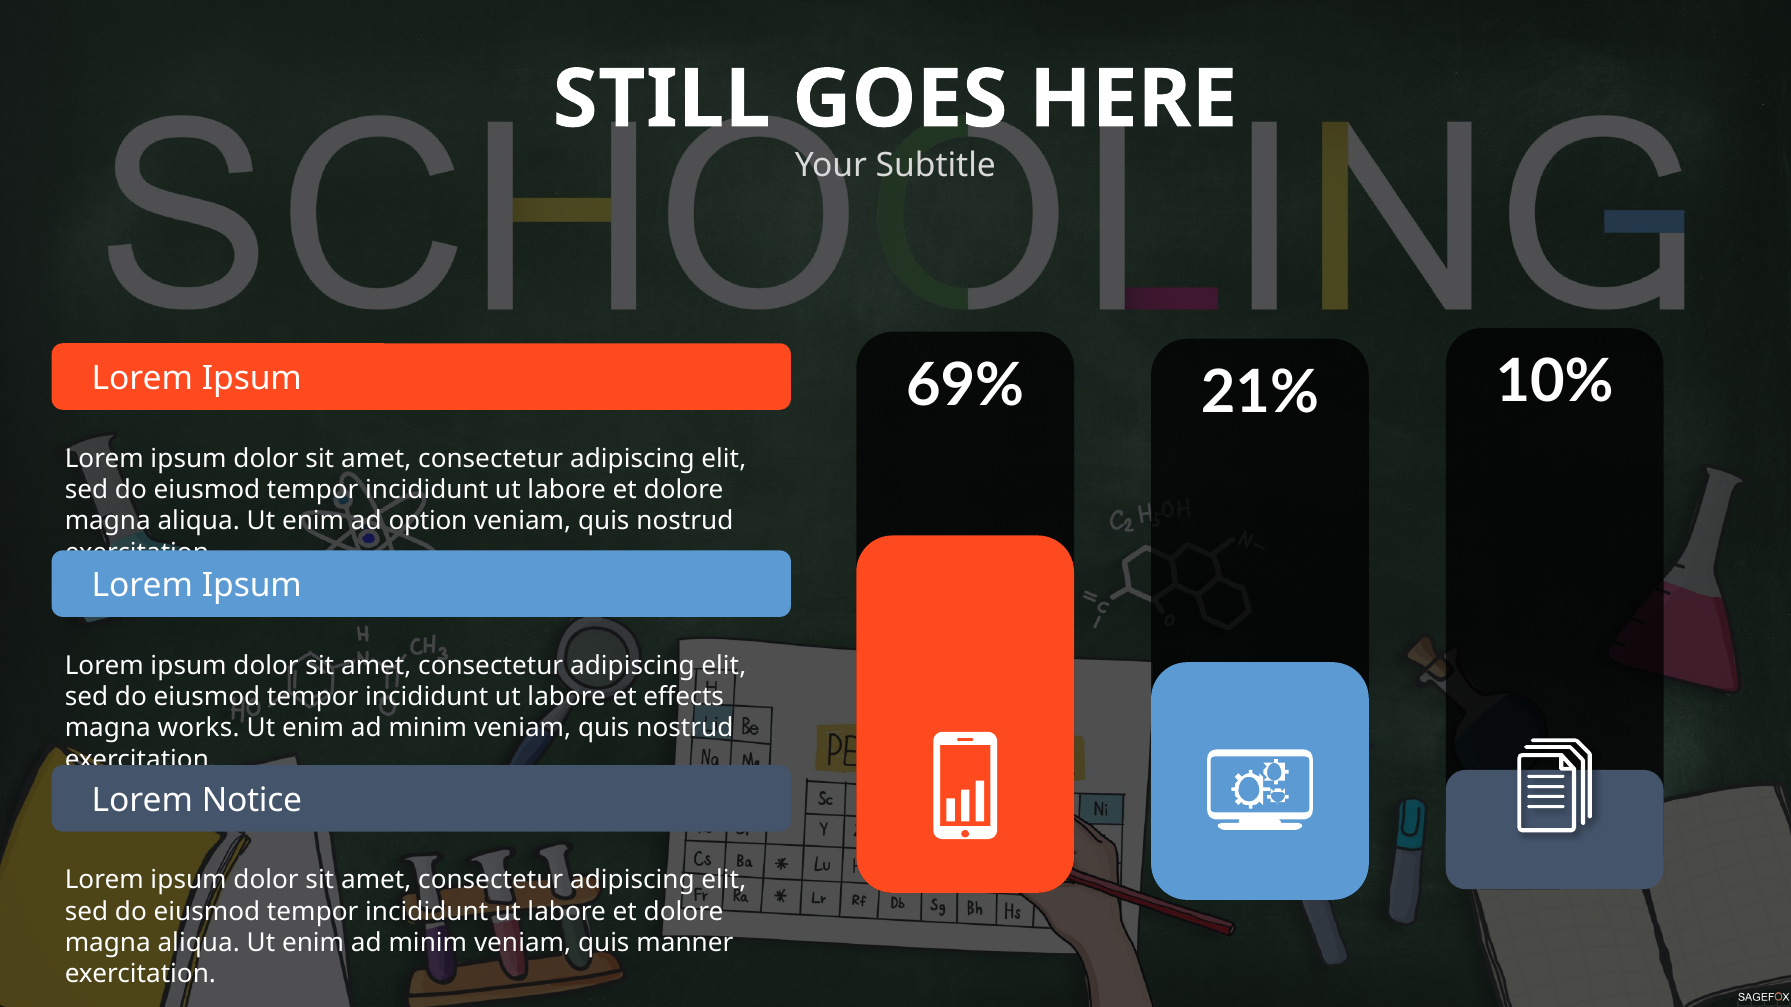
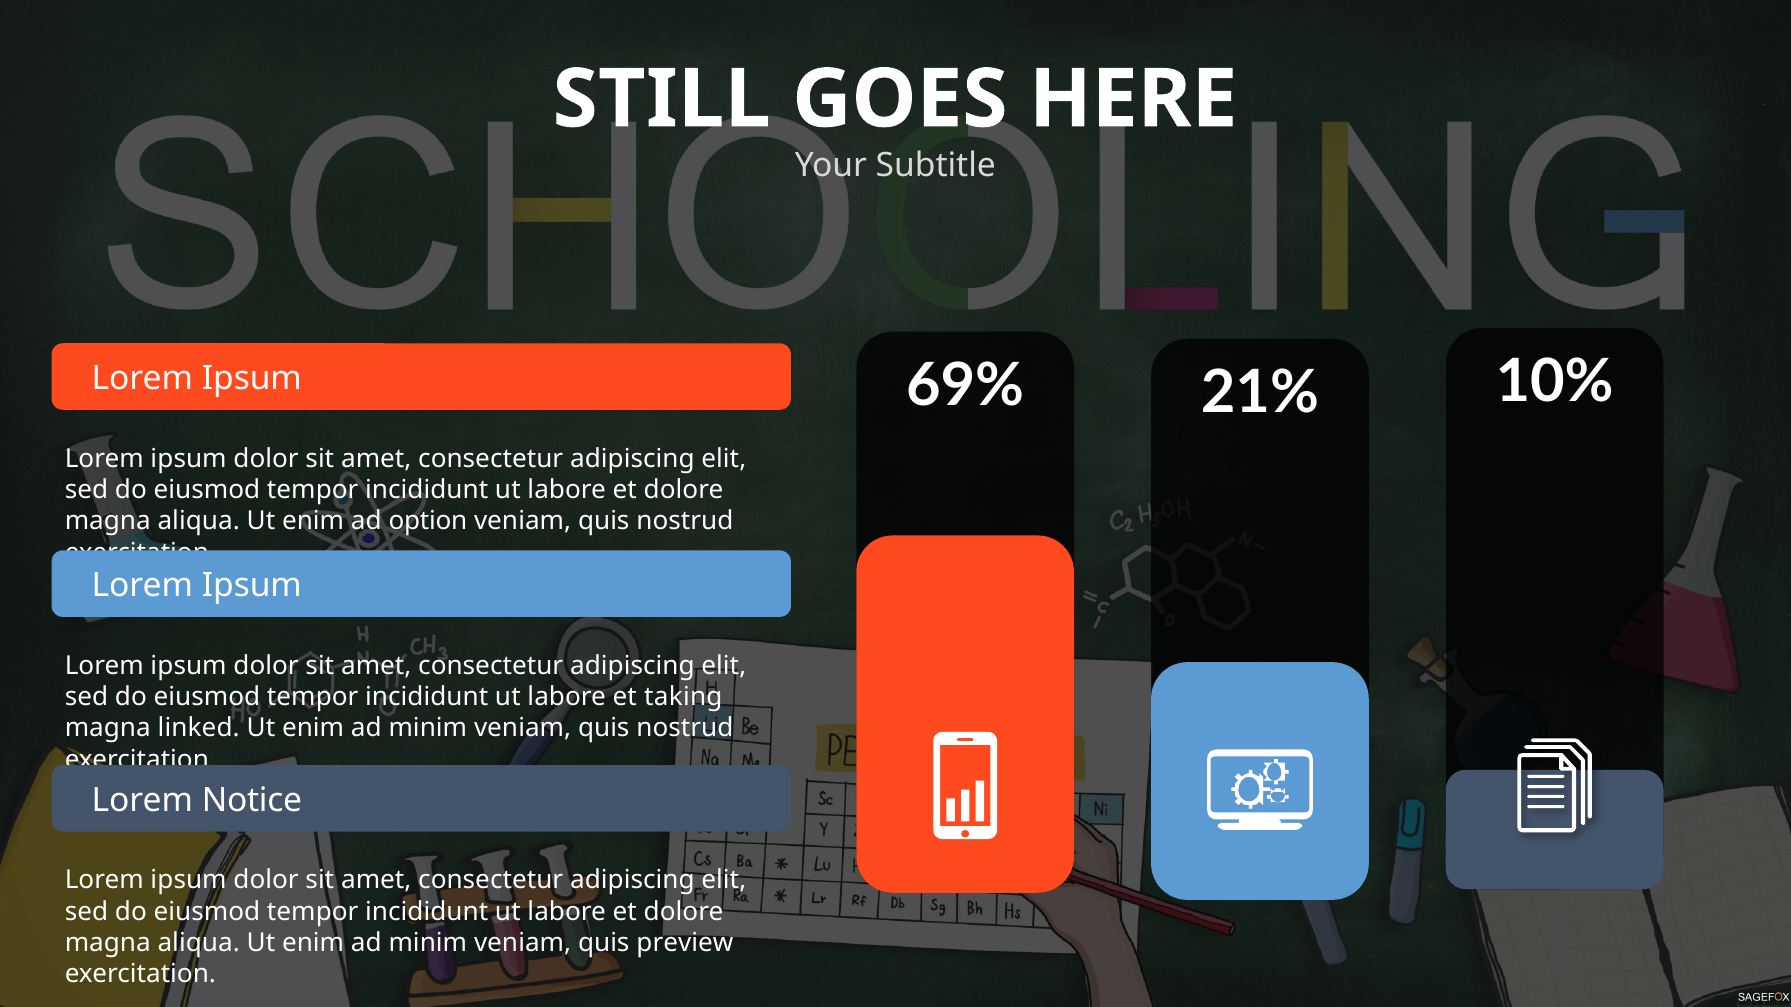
effects: effects -> taking
works: works -> linked
manner: manner -> preview
